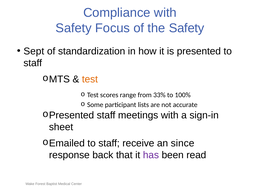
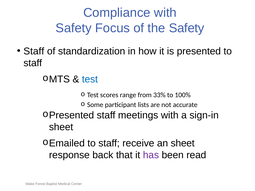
Sept at (34, 51): Sept -> Staff
test at (90, 79) colour: orange -> blue
an since: since -> sheet
